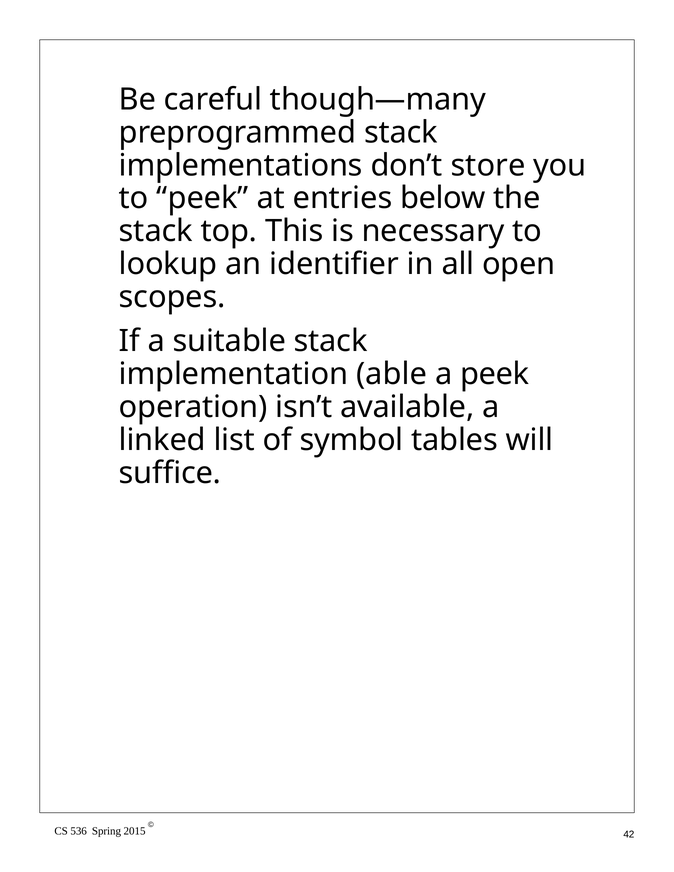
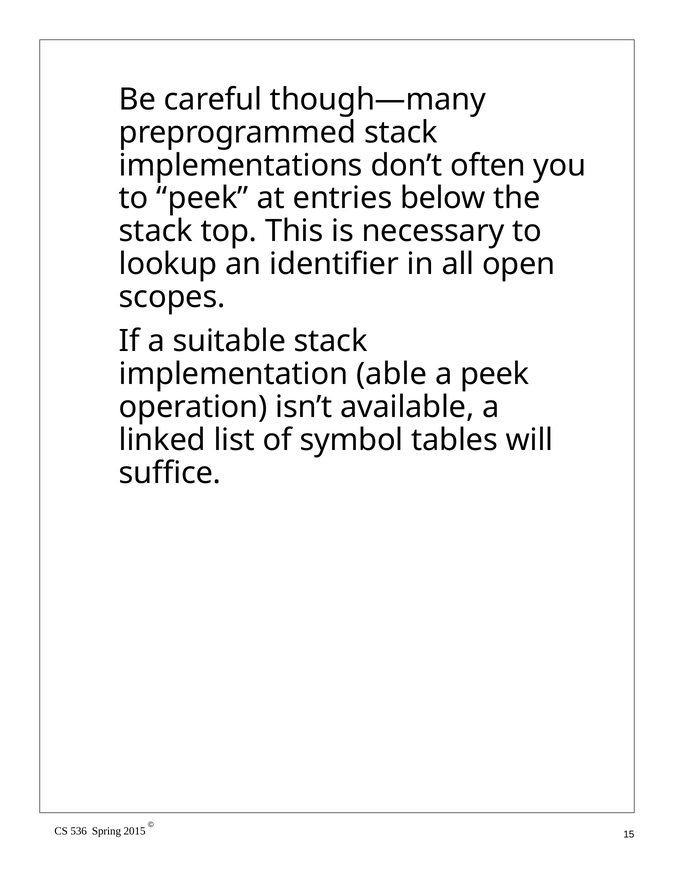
store: store -> often
42: 42 -> 15
